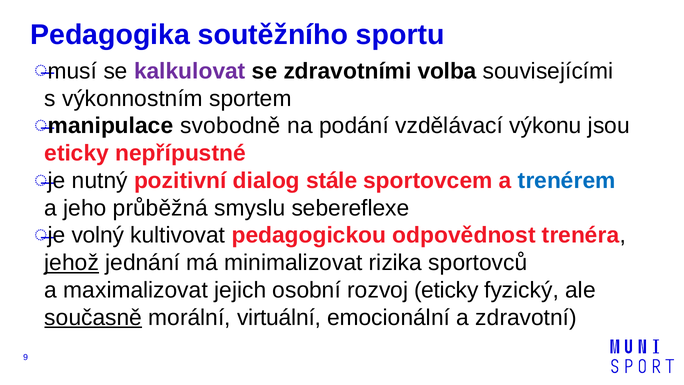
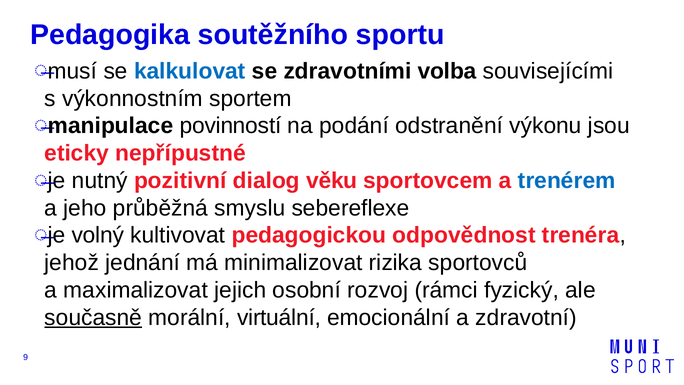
kalkulovat colour: purple -> blue
svobodně: svobodně -> povinností
vzdělávací: vzdělávací -> odstranění
stále: stále -> věku
jehož underline: present -> none
rozvoj eticky: eticky -> rámci
